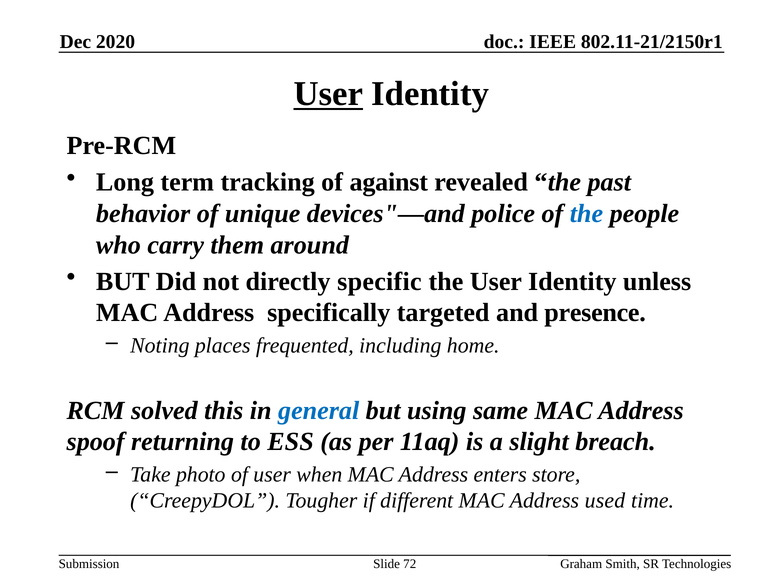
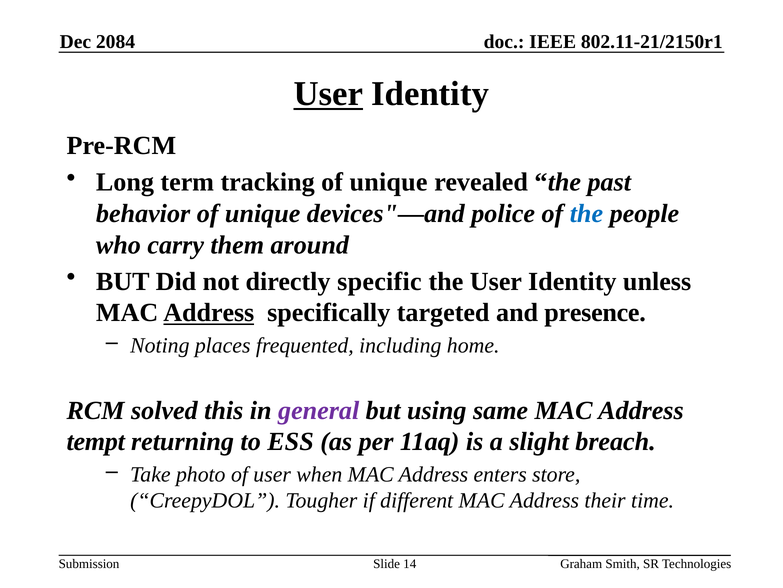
2020: 2020 -> 2084
tracking of against: against -> unique
Address at (209, 312) underline: none -> present
general colour: blue -> purple
spoof: spoof -> tempt
used: used -> their
72: 72 -> 14
